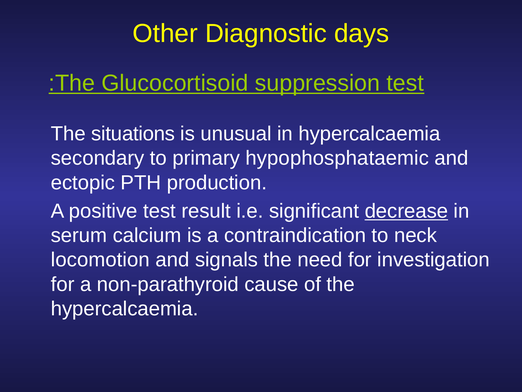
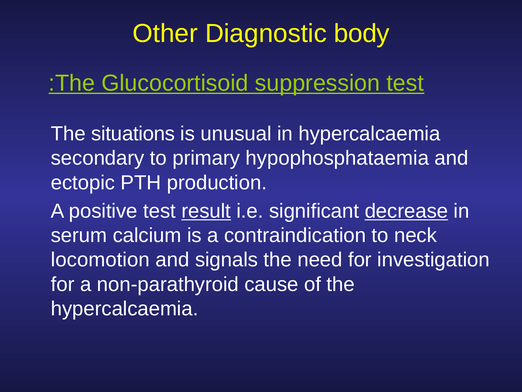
days: days -> body
hypophosphataemic: hypophosphataemic -> hypophosphataemia
result underline: none -> present
